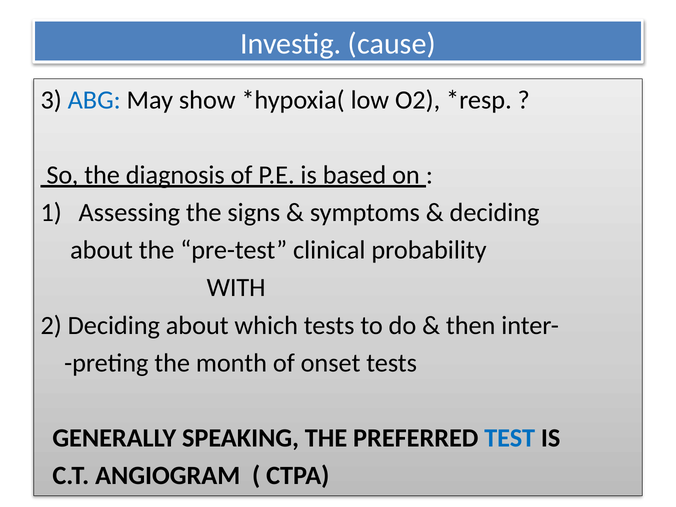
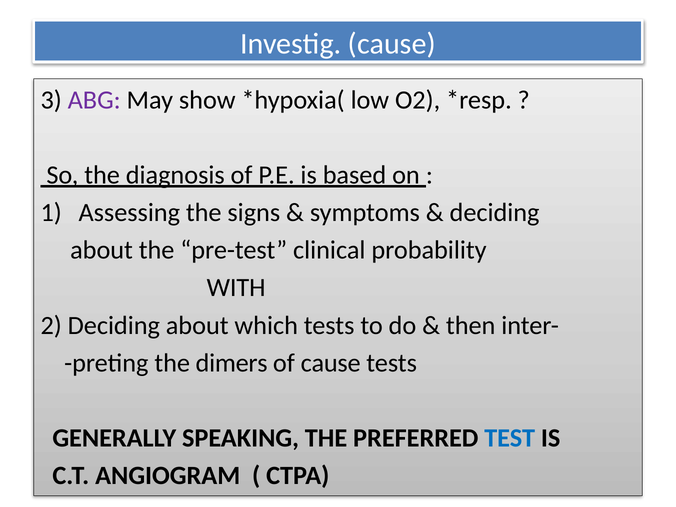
ABG colour: blue -> purple
month: month -> dimers
of onset: onset -> cause
